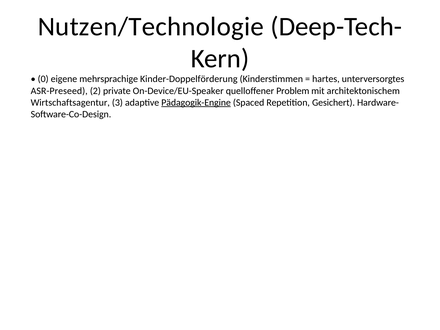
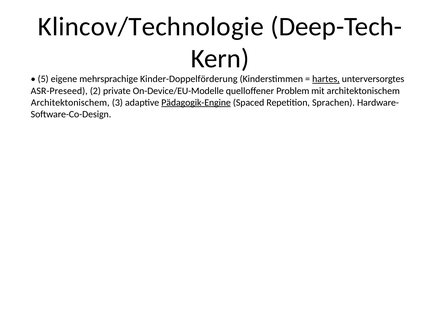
Nutzen/Technologie: Nutzen/Technologie -> Klincov/Technologie
0: 0 -> 5
hartes underline: none -> present
On-Device/EU-Speaker: On-Device/EU-Speaker -> On-Device/EU-Modelle
Wirtschaftsagentur at (70, 103): Wirtschaftsagentur -> Architektonischem
Gesichert: Gesichert -> Sprachen
